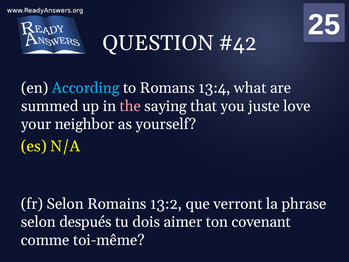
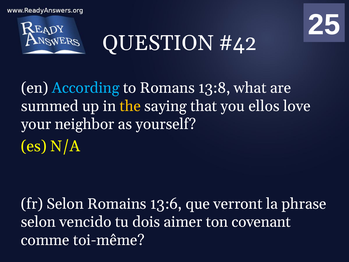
13:4: 13:4 -> 13:8
the colour: pink -> yellow
juste: juste -> ellos
13:2: 13:2 -> 13:6
después: después -> vencido
